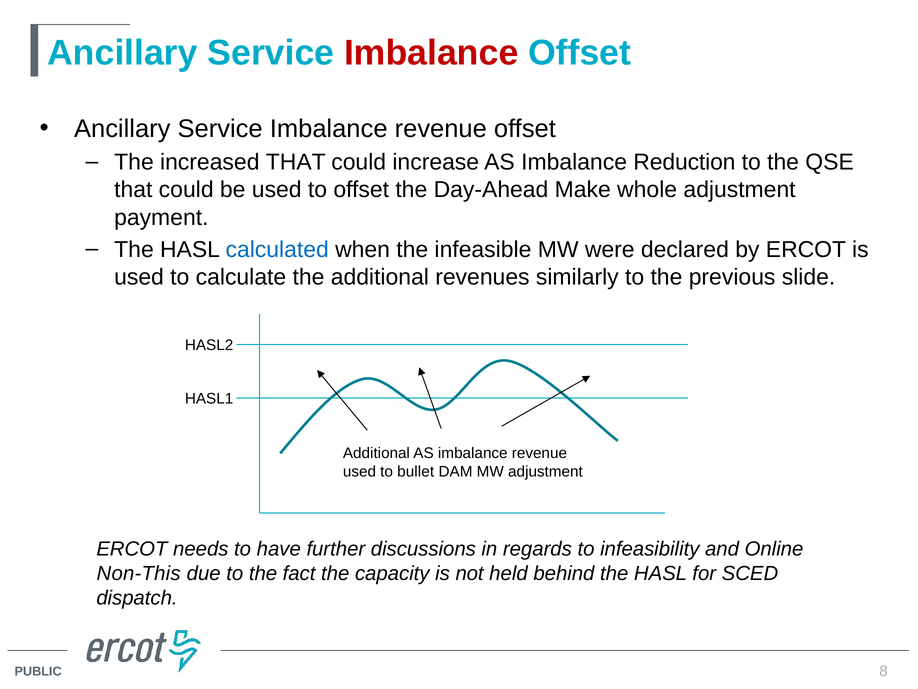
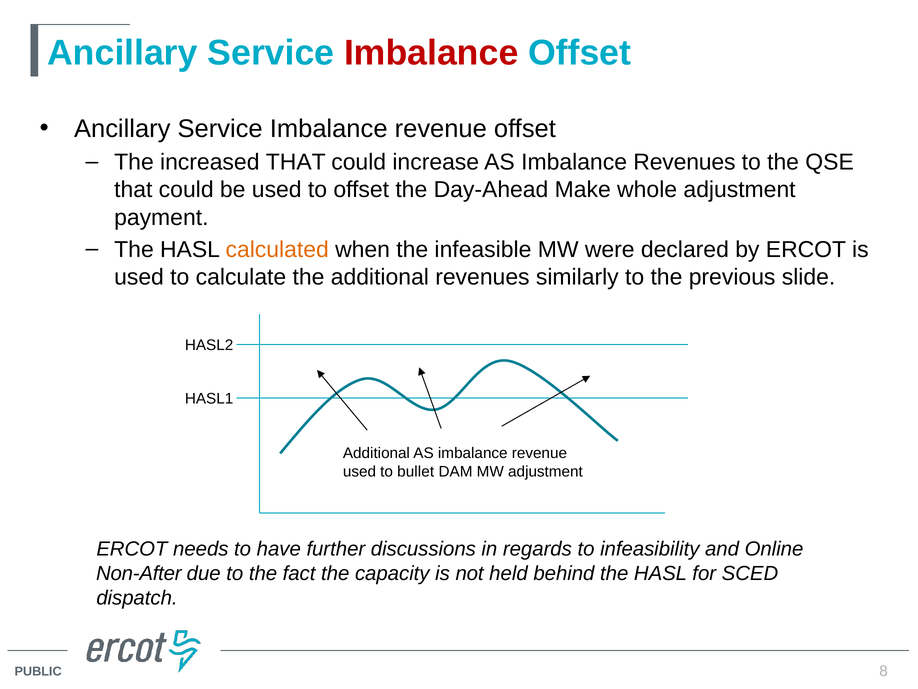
Imbalance Reduction: Reduction -> Revenues
calculated colour: blue -> orange
Non-This: Non-This -> Non-After
